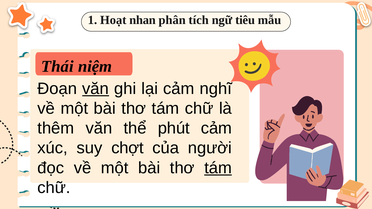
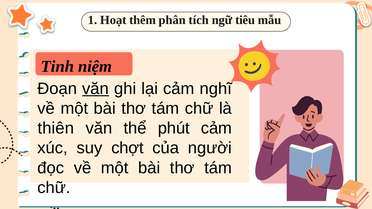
nhan: nhan -> thêm
Thái: Thái -> Tinh
thêm: thêm -> thiên
tám at (218, 168) underline: present -> none
